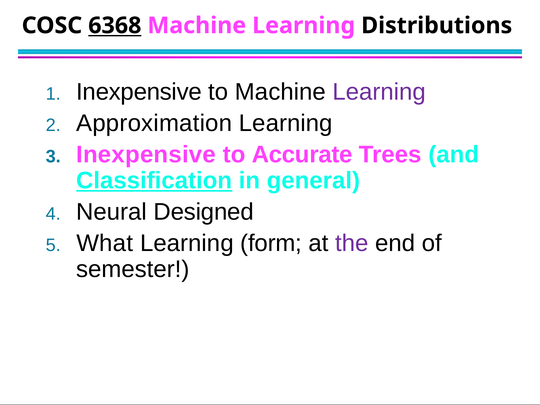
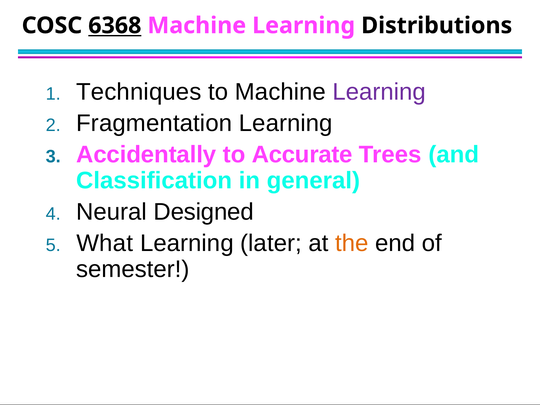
Inexpensive at (139, 92): Inexpensive -> Techniques
Approximation: Approximation -> Fragmentation
Inexpensive at (146, 155): Inexpensive -> Accidentally
Classification underline: present -> none
form: form -> later
the colour: purple -> orange
